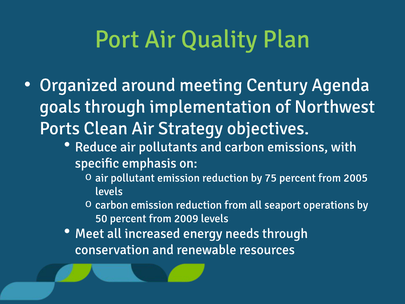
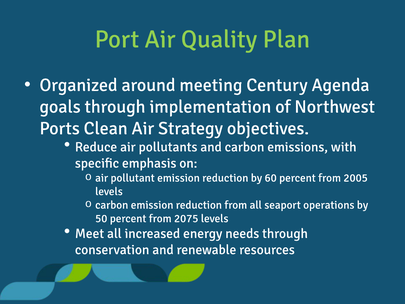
75: 75 -> 60
2009: 2009 -> 2075
